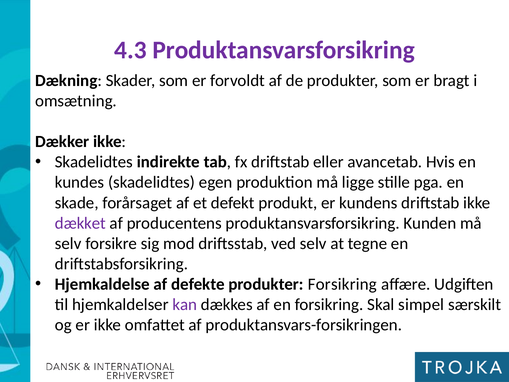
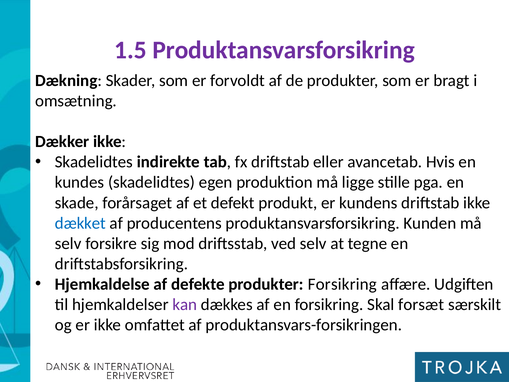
4.3: 4.3 -> 1.5
dækket colour: purple -> blue
simpel: simpel -> forsæt
